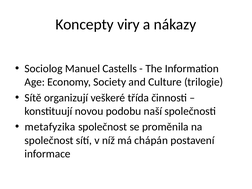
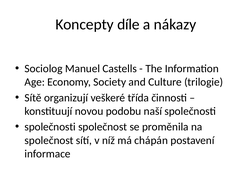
viry: viry -> díle
metafyzika at (50, 127): metafyzika -> společnosti
